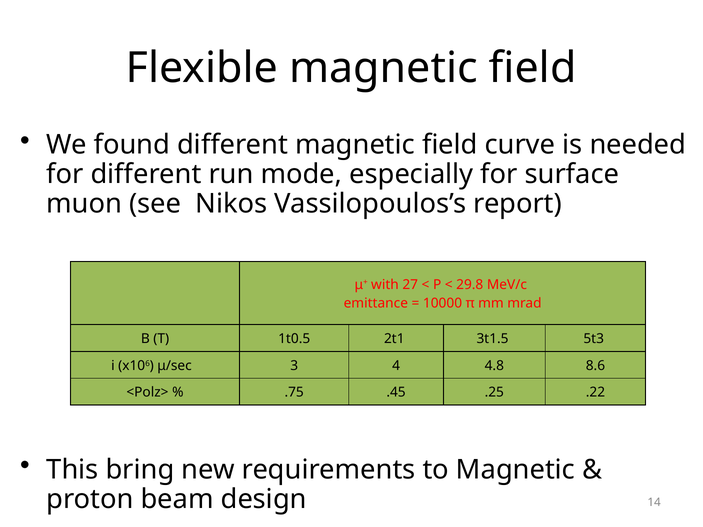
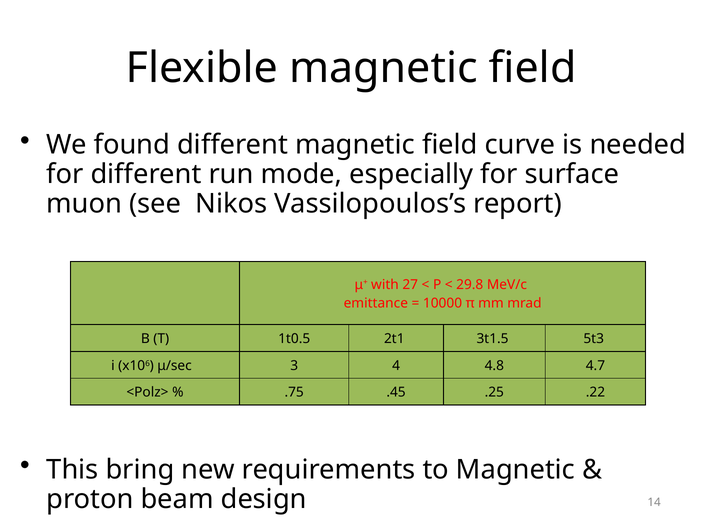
8.6: 8.6 -> 4.7
